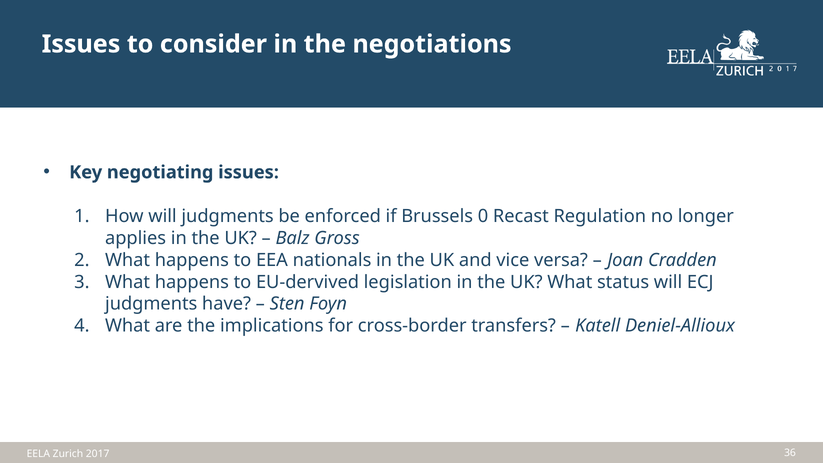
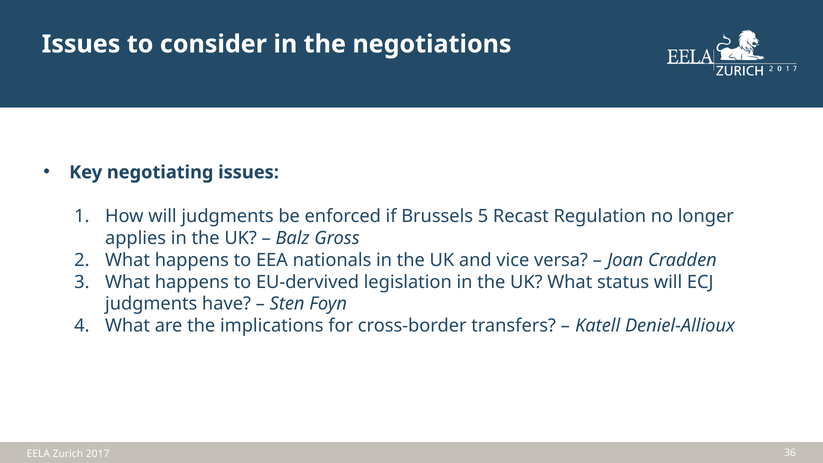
0: 0 -> 5
